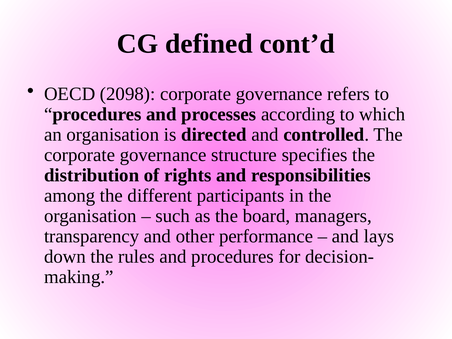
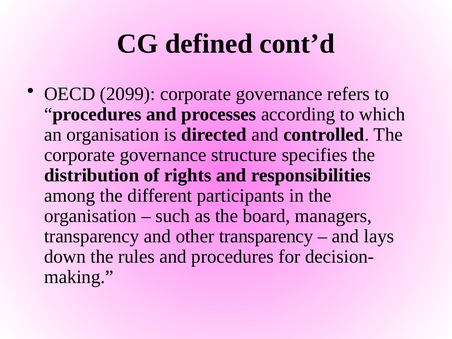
2098: 2098 -> 2099
other performance: performance -> transparency
